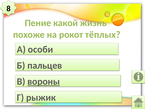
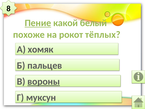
Пение underline: none -> present
жизнь: жизнь -> белый
особи: особи -> хомяк
рыжик: рыжик -> муксун
